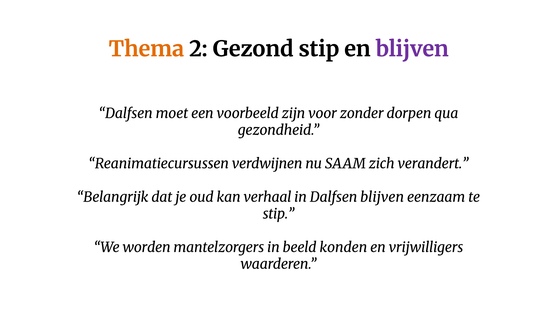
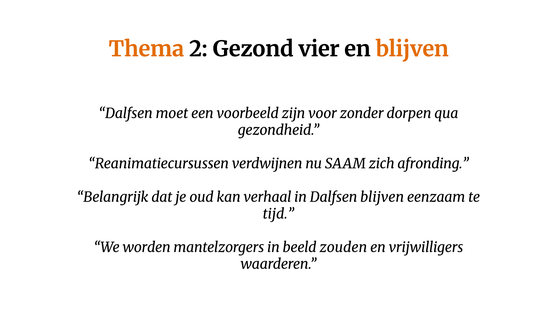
Gezond stip: stip -> vier
blijven at (412, 49) colour: purple -> orange
verandert: verandert -> afronding
stip at (279, 213): stip -> tijd
konden: konden -> zouden
